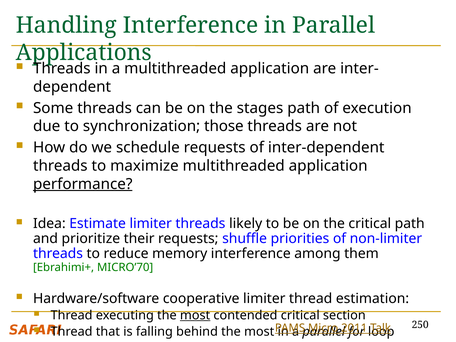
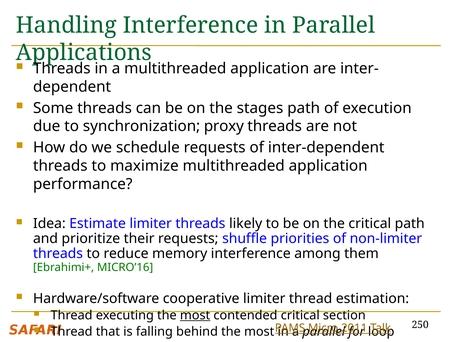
those: those -> proxy
performance underline: present -> none
MICRO’70: MICRO’70 -> MICRO’16
